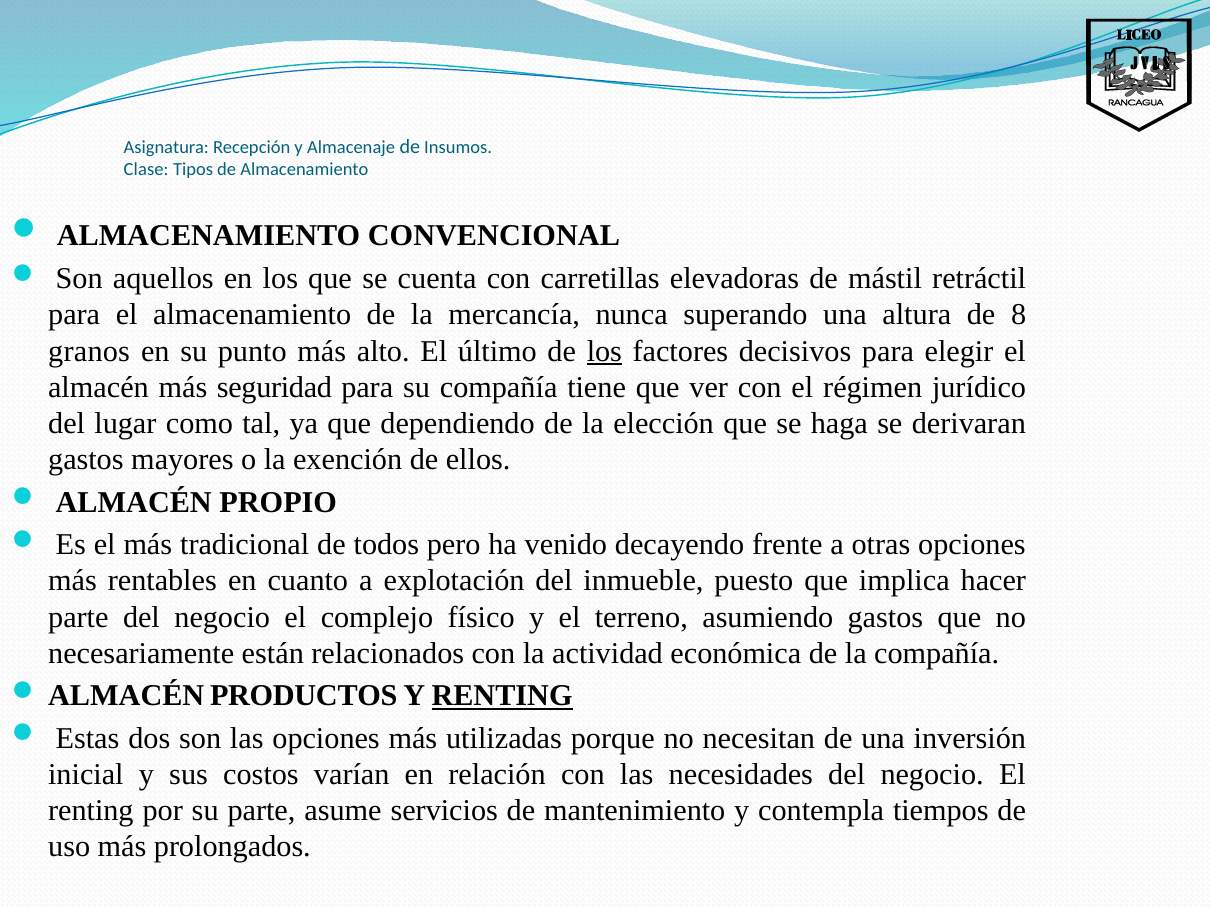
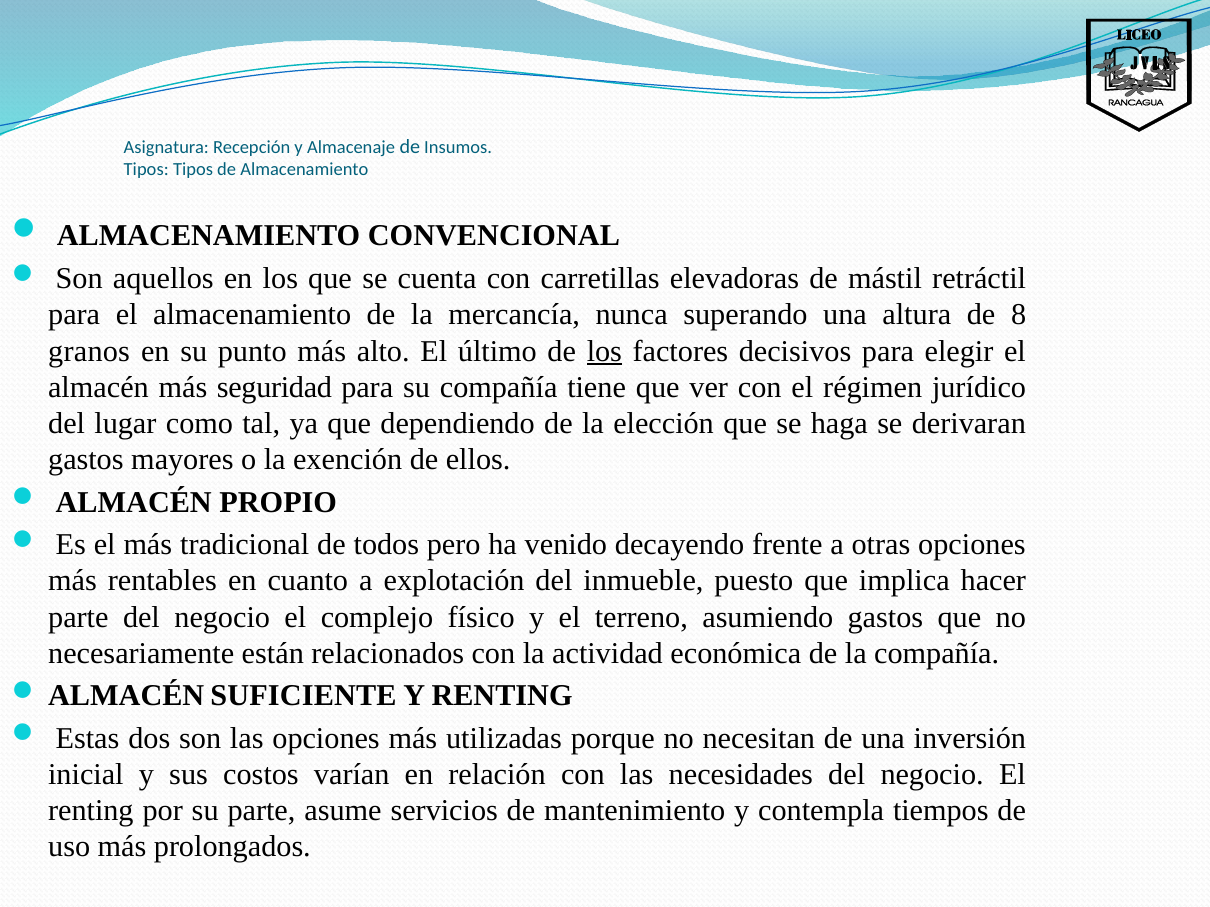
Clase at (146, 170): Clase -> Tipos
PRODUCTOS: PRODUCTOS -> SUFICIENTE
RENTING at (502, 696) underline: present -> none
